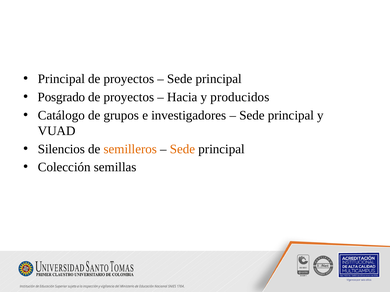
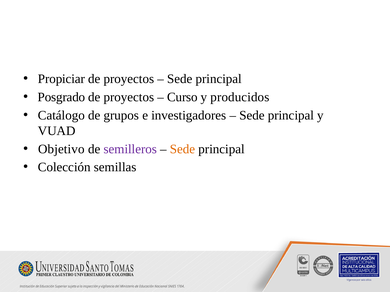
Principal at (61, 79): Principal -> Propiciar
Hacia: Hacia -> Curso
Silencios: Silencios -> Objetivo
semilleros colour: orange -> purple
